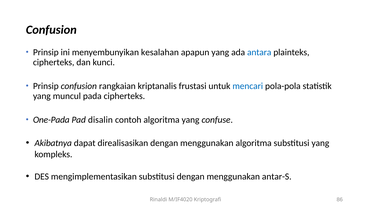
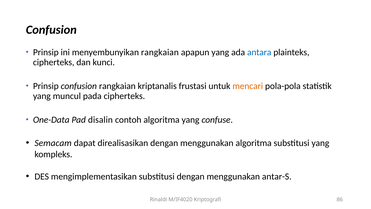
menyembunyikan kesalahan: kesalahan -> rangkaian
mencari colour: blue -> orange
One-Pada: One-Pada -> One-Data
Akibatnya: Akibatnya -> Semacam
